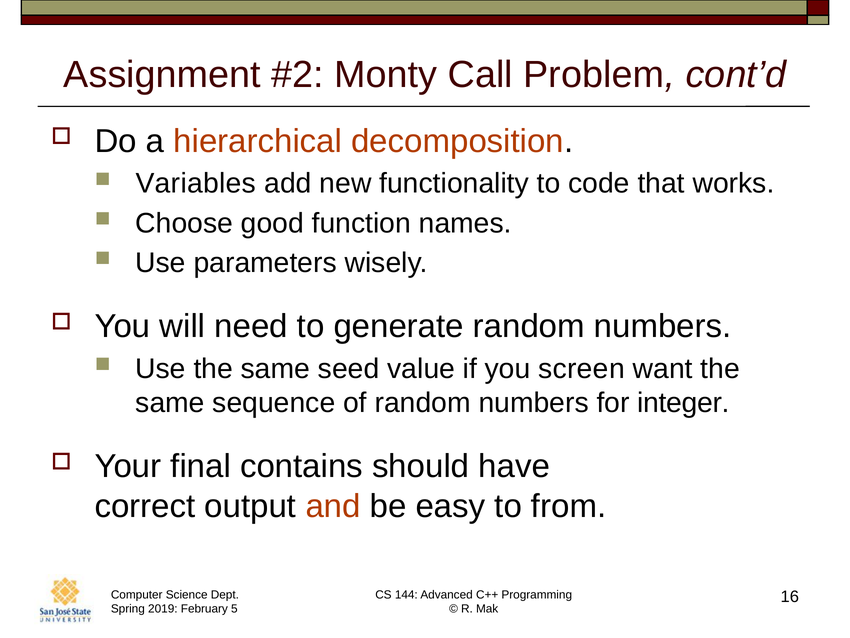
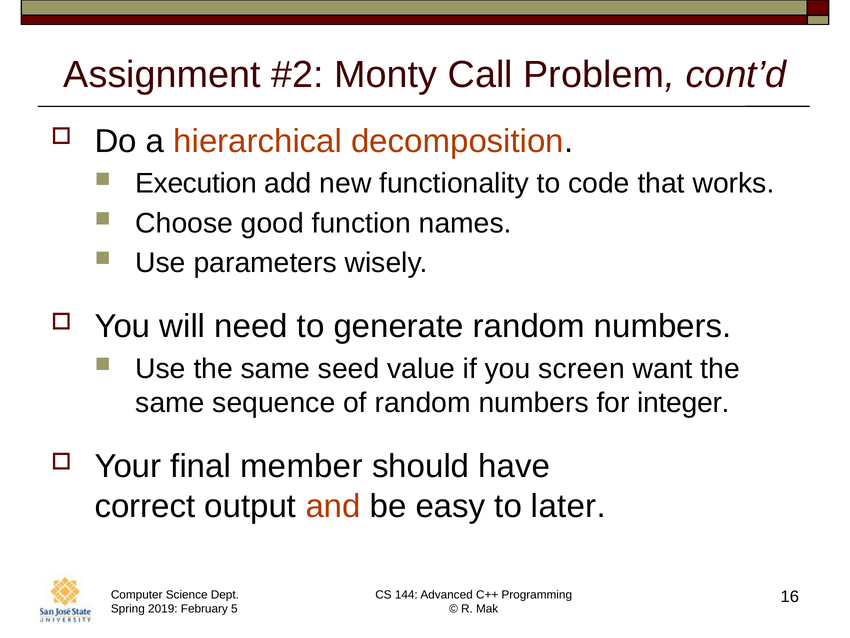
Variables: Variables -> Execution
contains: contains -> member
from: from -> later
